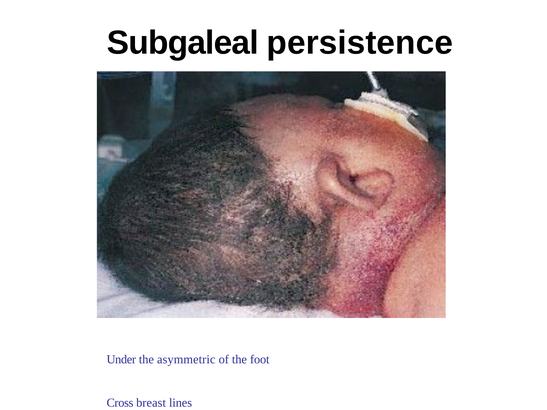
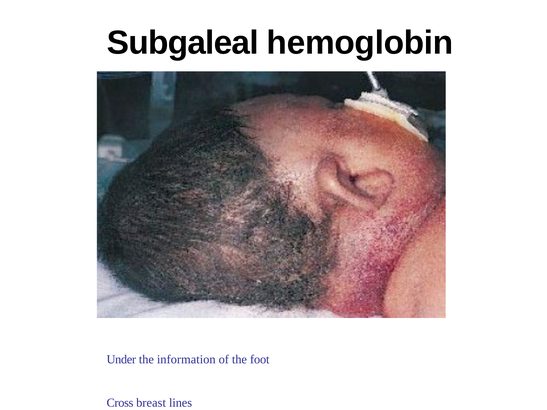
persistence: persistence -> hemoglobin
asymmetric: asymmetric -> information
